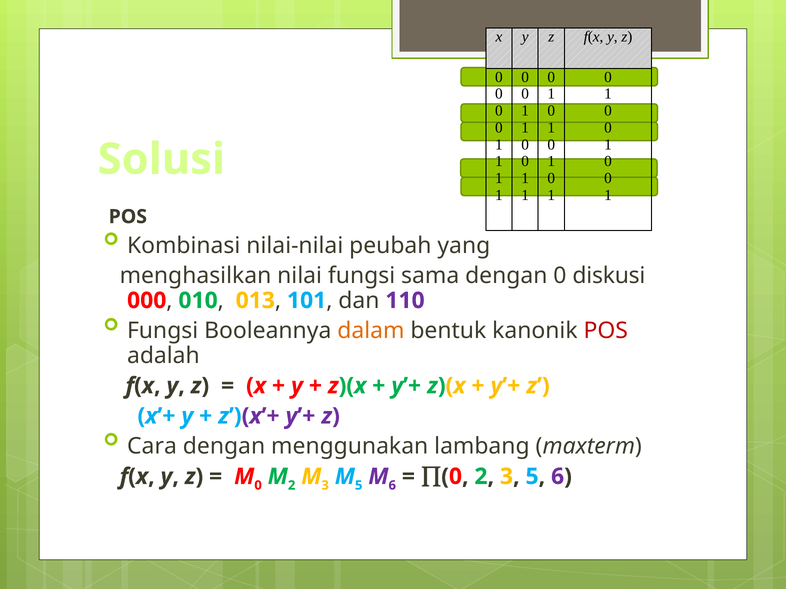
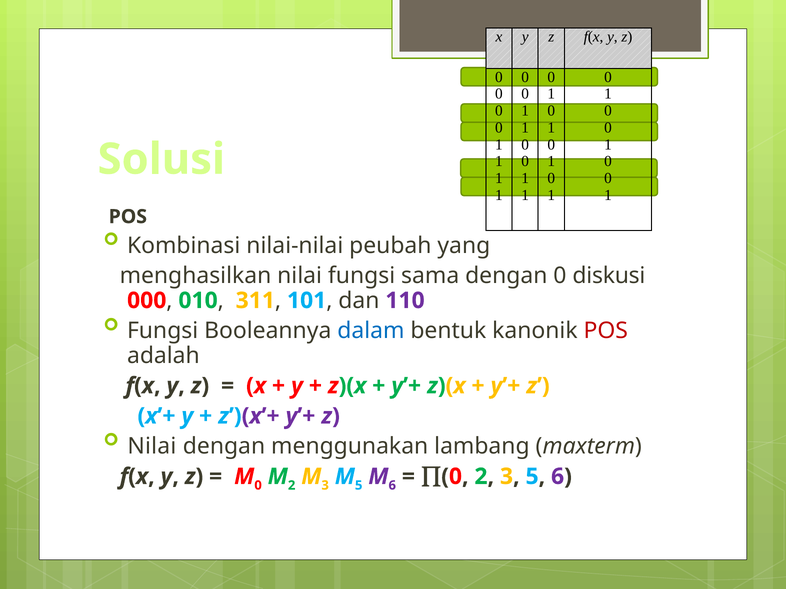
013: 013 -> 311
dalam colour: orange -> blue
Cara at (152, 447): Cara -> Nilai
